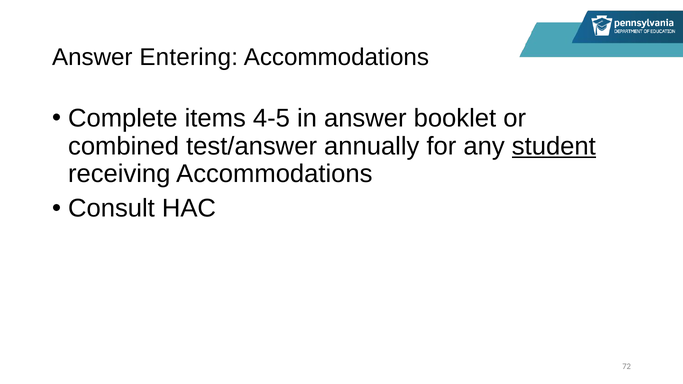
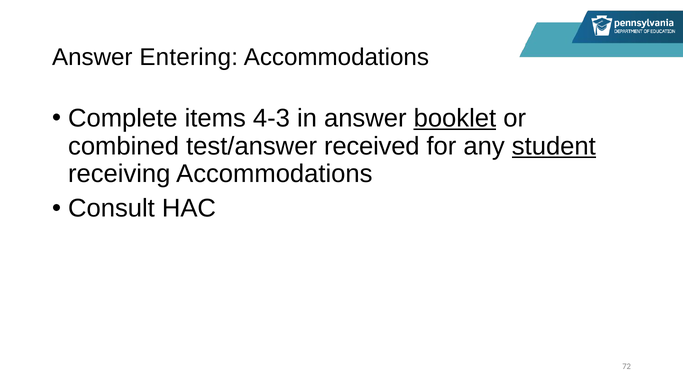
4-5: 4-5 -> 4-3
booklet underline: none -> present
annually: annually -> received
